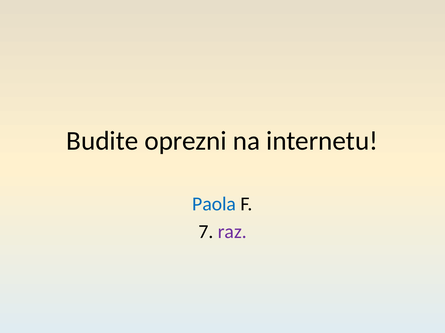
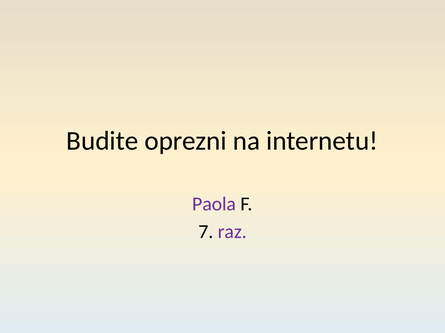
Paola colour: blue -> purple
